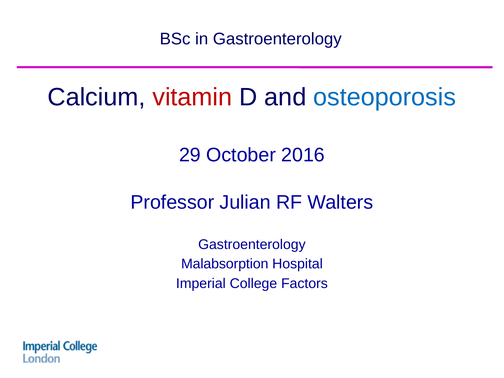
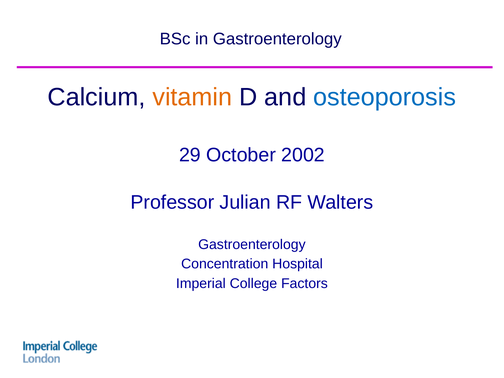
vitamin colour: red -> orange
2016: 2016 -> 2002
Malabsorption: Malabsorption -> Concentration
